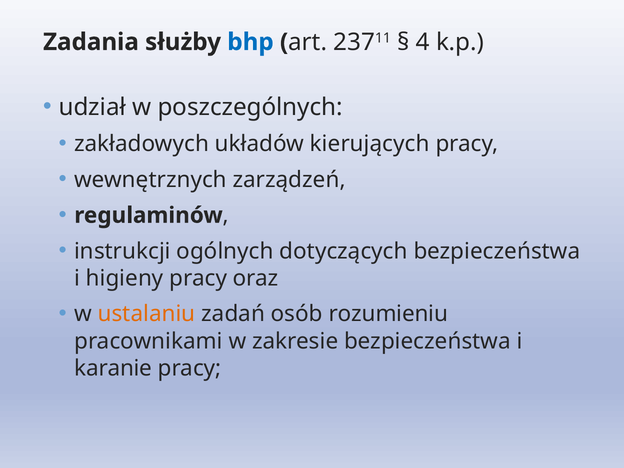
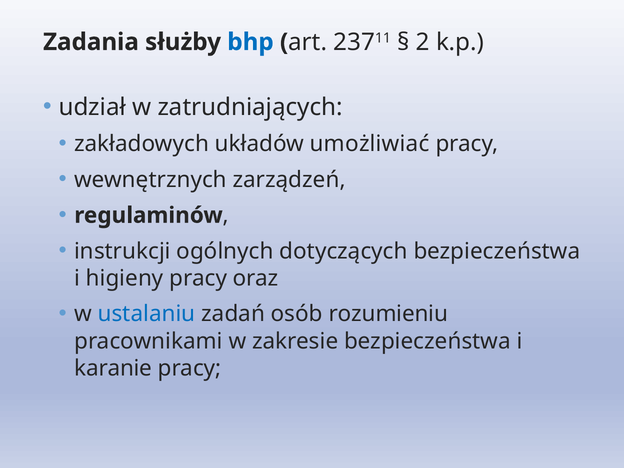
4: 4 -> 2
poszczególnych: poszczególnych -> zatrudniających
kierujących: kierujących -> umożliwiać
ustalaniu colour: orange -> blue
